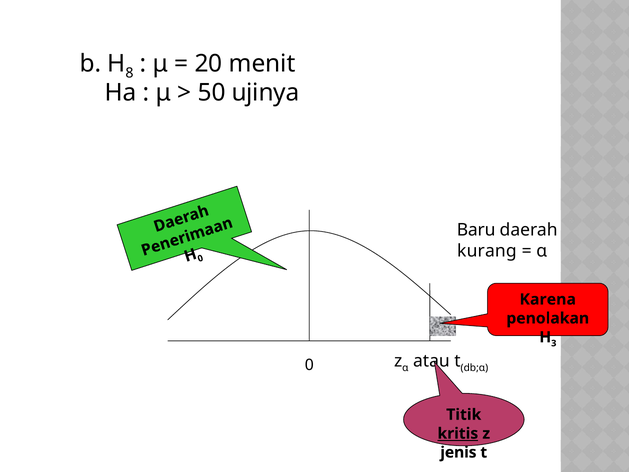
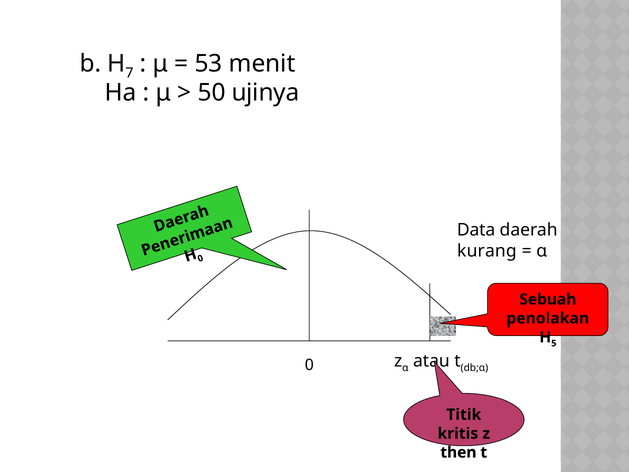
8: 8 -> 7
20: 20 -> 53
Baru: Baru -> Data
Karena: Karena -> Sebuah
3: 3 -> 5
kritis underline: present -> none
jenis: jenis -> then
